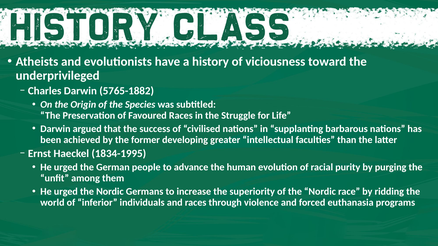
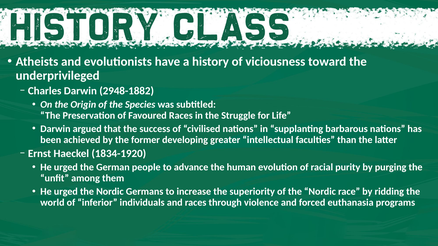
5765-1882: 5765-1882 -> 2948-1882
1834-1995: 1834-1995 -> 1834-1920
